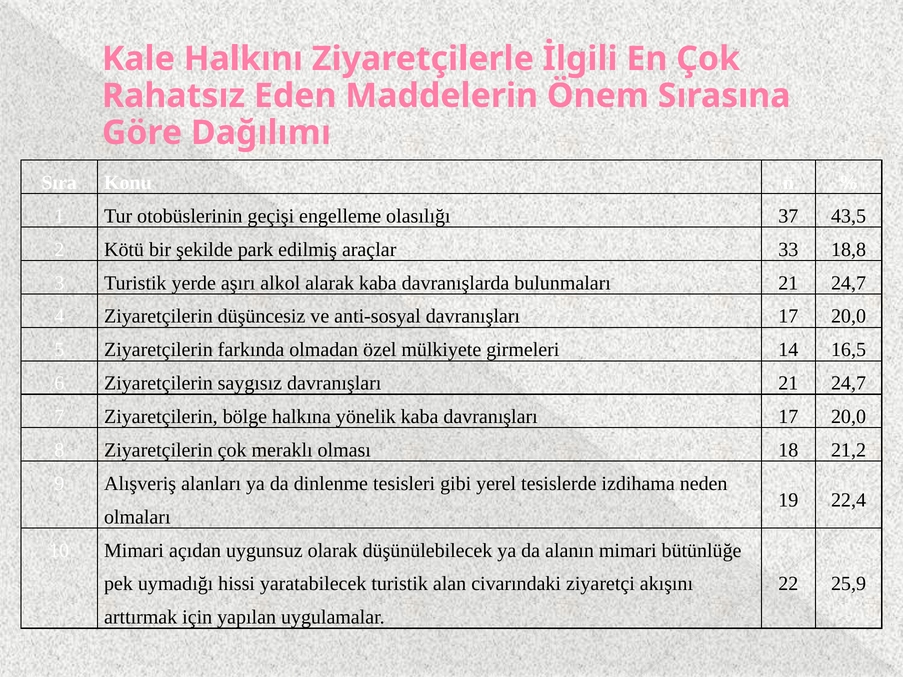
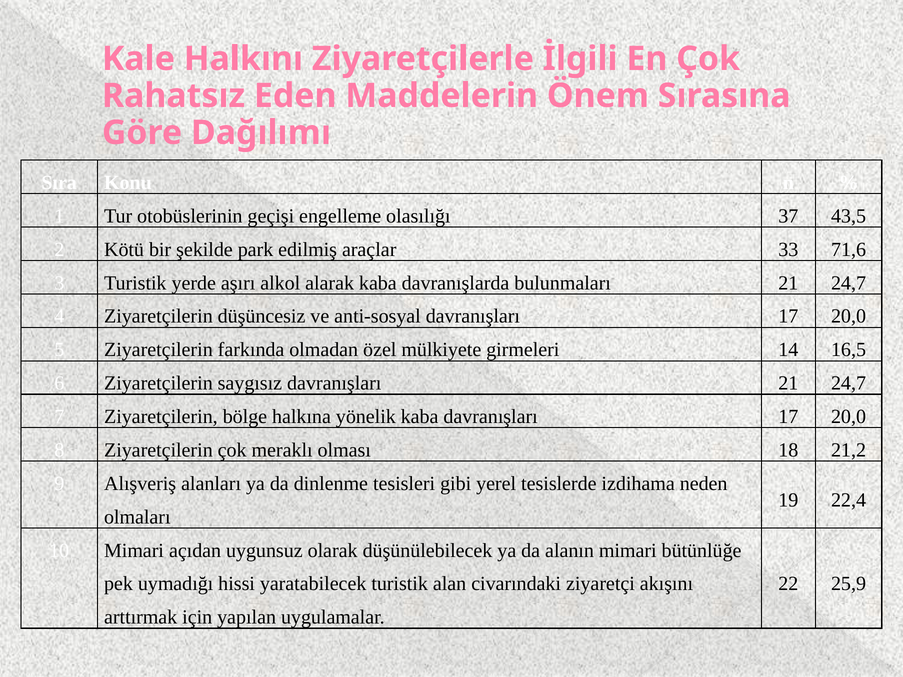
18,8: 18,8 -> 71,6
